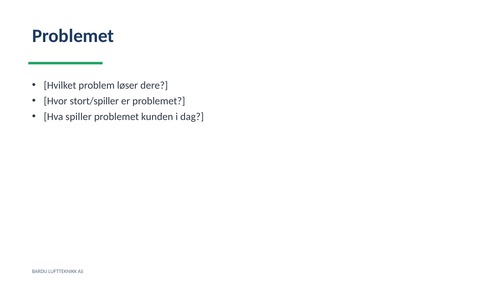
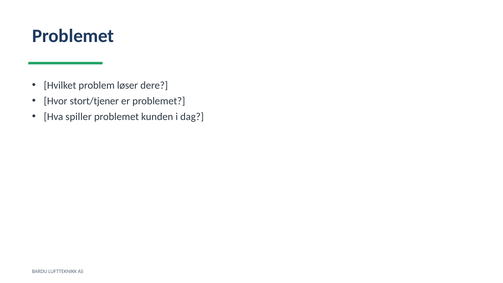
stort/spiller: stort/spiller -> stort/tjener
